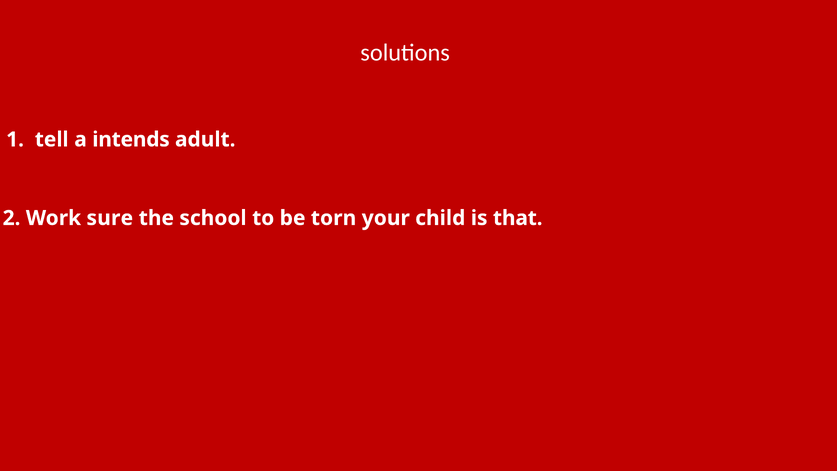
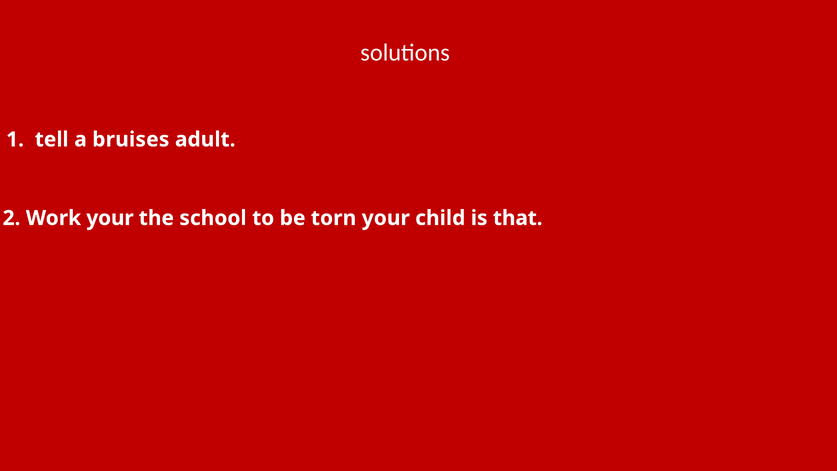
intends: intends -> bruises
Work sure: sure -> your
